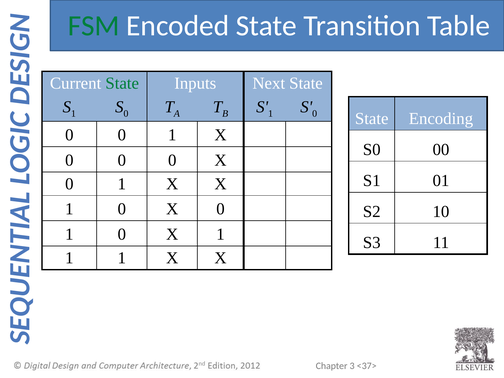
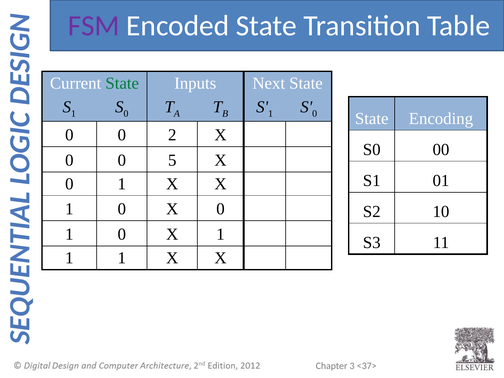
FSM colour: green -> purple
0 0 1: 1 -> 2
0 at (172, 160): 0 -> 5
